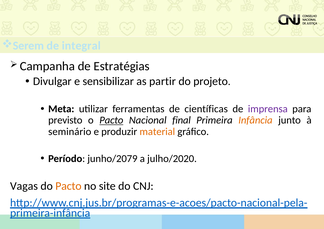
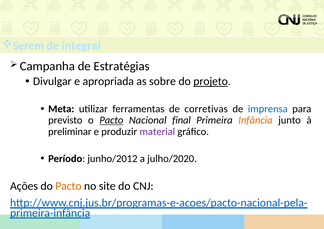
sensibilizar: sensibilizar -> apropriada
partir: partir -> sobre
projeto underline: none -> present
científicas: científicas -> corretivas
imprensa colour: purple -> blue
seminário: seminário -> preliminar
material colour: orange -> purple
junho/2079: junho/2079 -> junho/2012
Vagas: Vagas -> Ações
